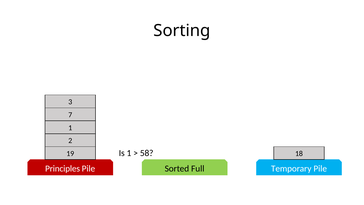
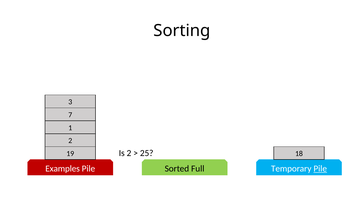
Is 1: 1 -> 2
58: 58 -> 25
Principles: Principles -> Examples
Pile at (320, 168) underline: none -> present
